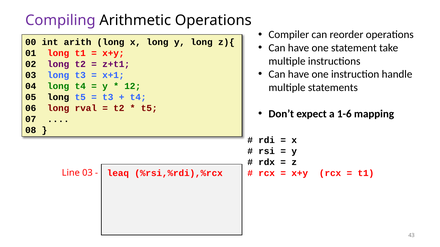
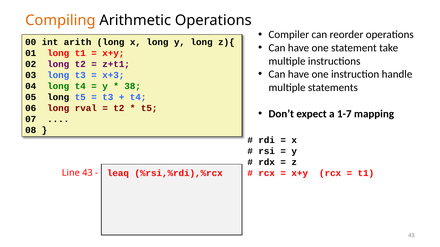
Compiling colour: purple -> orange
x+1: x+1 -> x+3
12: 12 -> 38
1-6: 1-6 -> 1-7
Line 03: 03 -> 43
